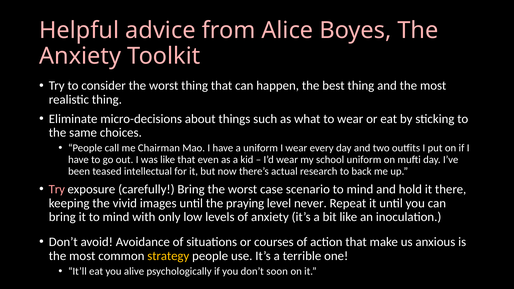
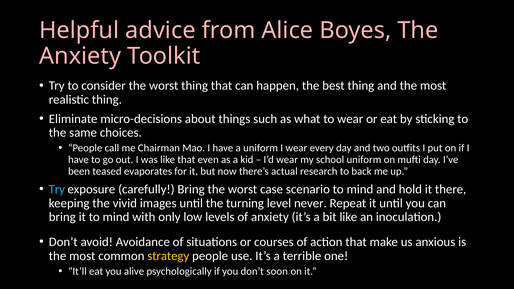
intellectual: intellectual -> evaporates
Try at (57, 189) colour: pink -> light blue
praying: praying -> turning
